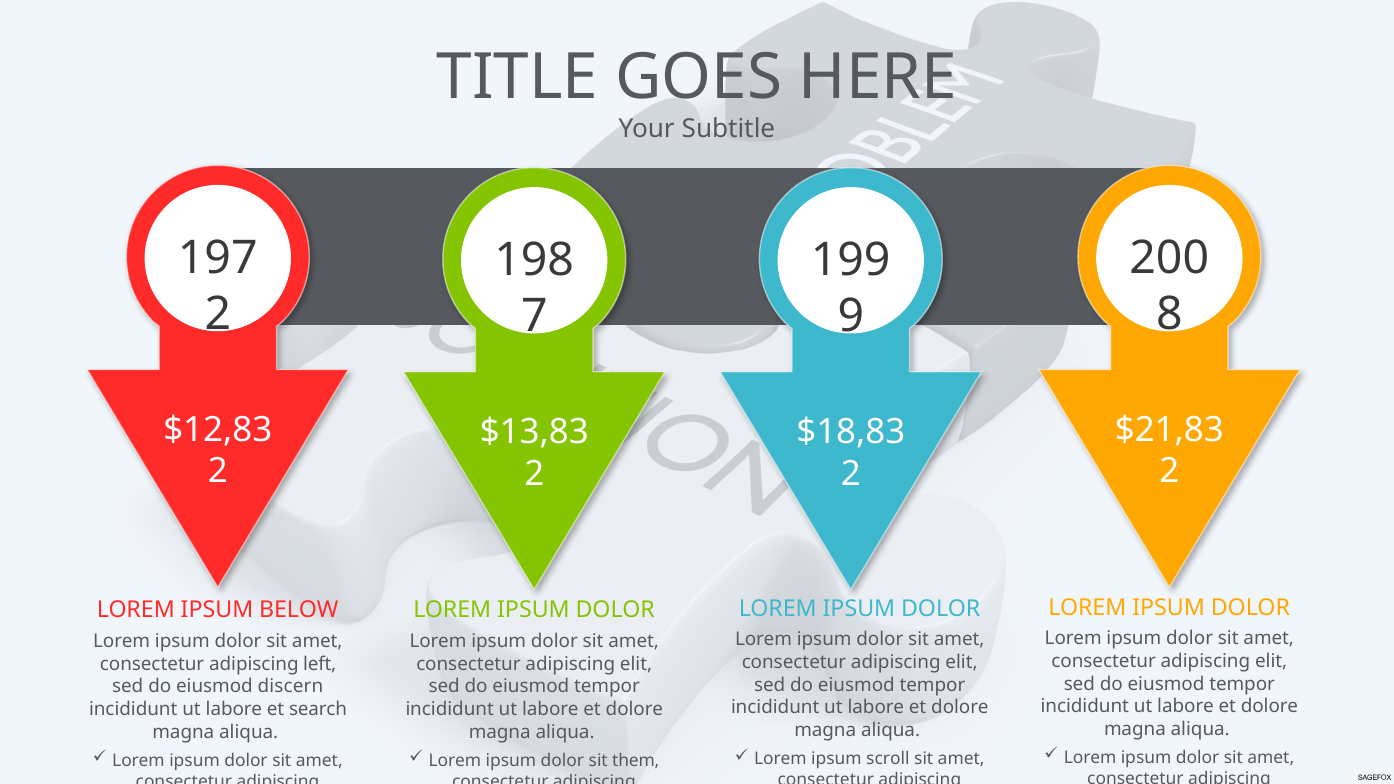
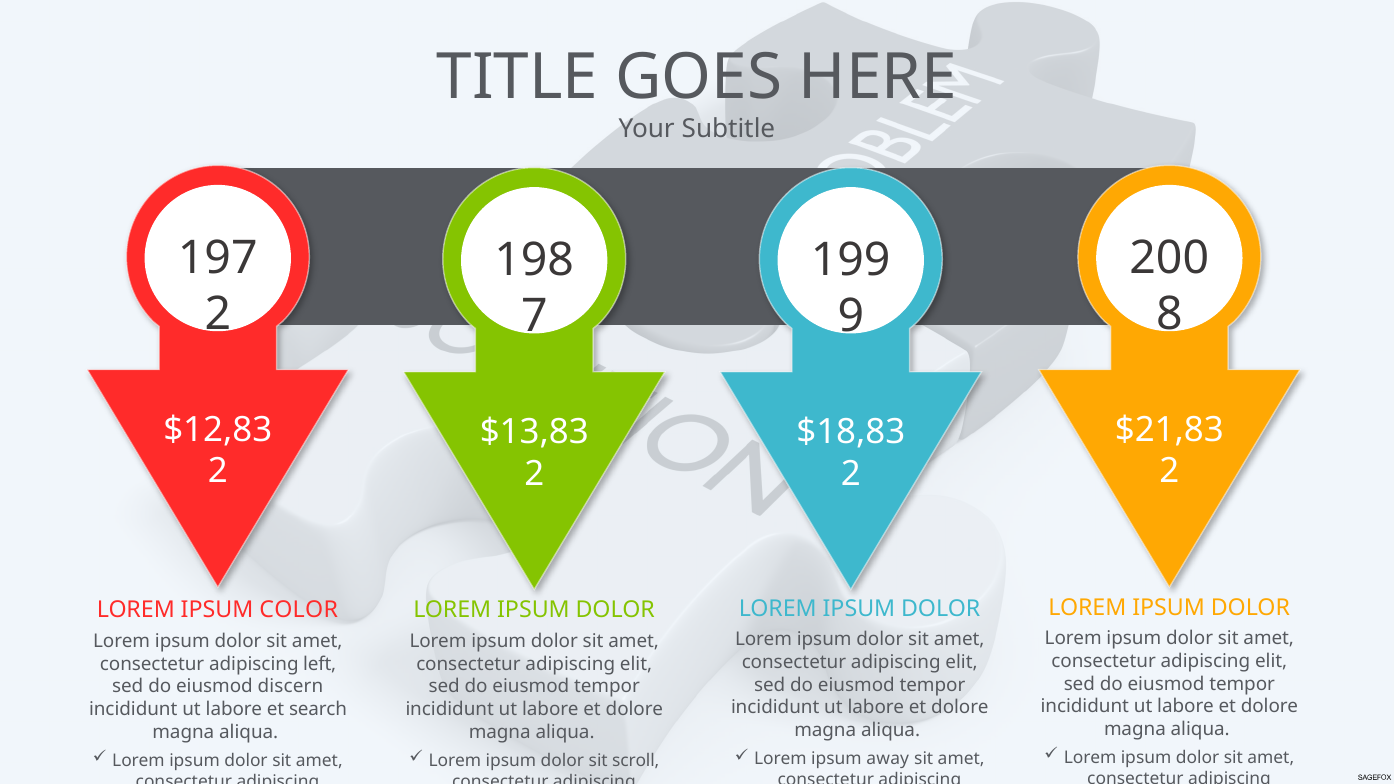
BELOW: BELOW -> COLOR
scroll: scroll -> away
them: them -> scroll
